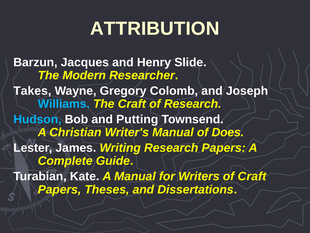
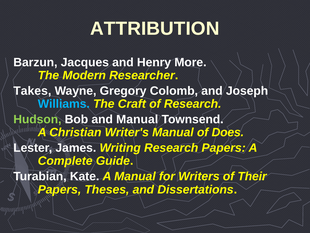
Slide: Slide -> More
Hudson colour: light blue -> light green
and Putting: Putting -> Manual
of Craft: Craft -> Their
